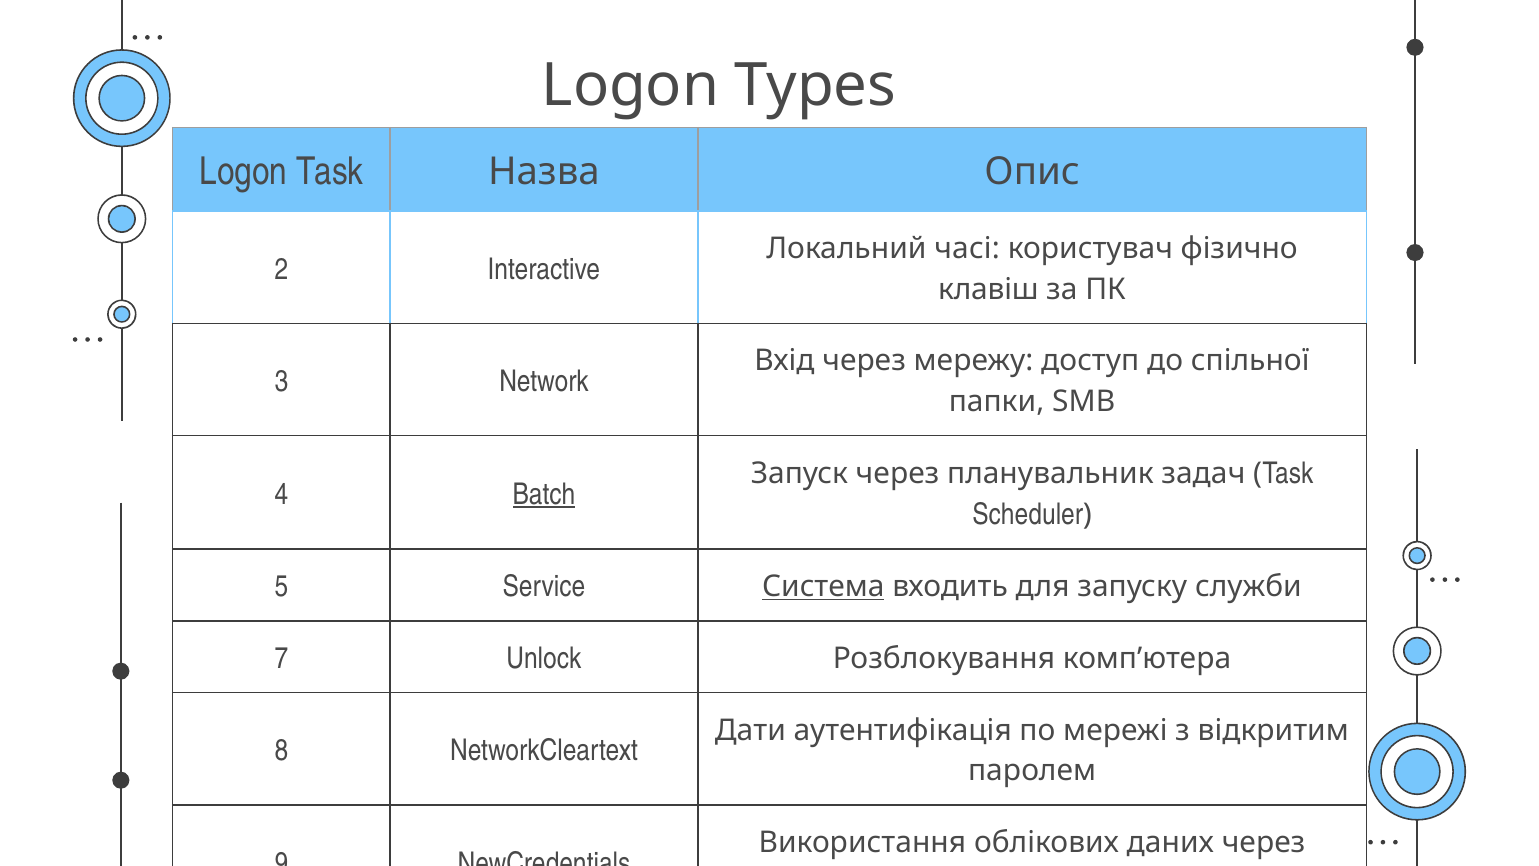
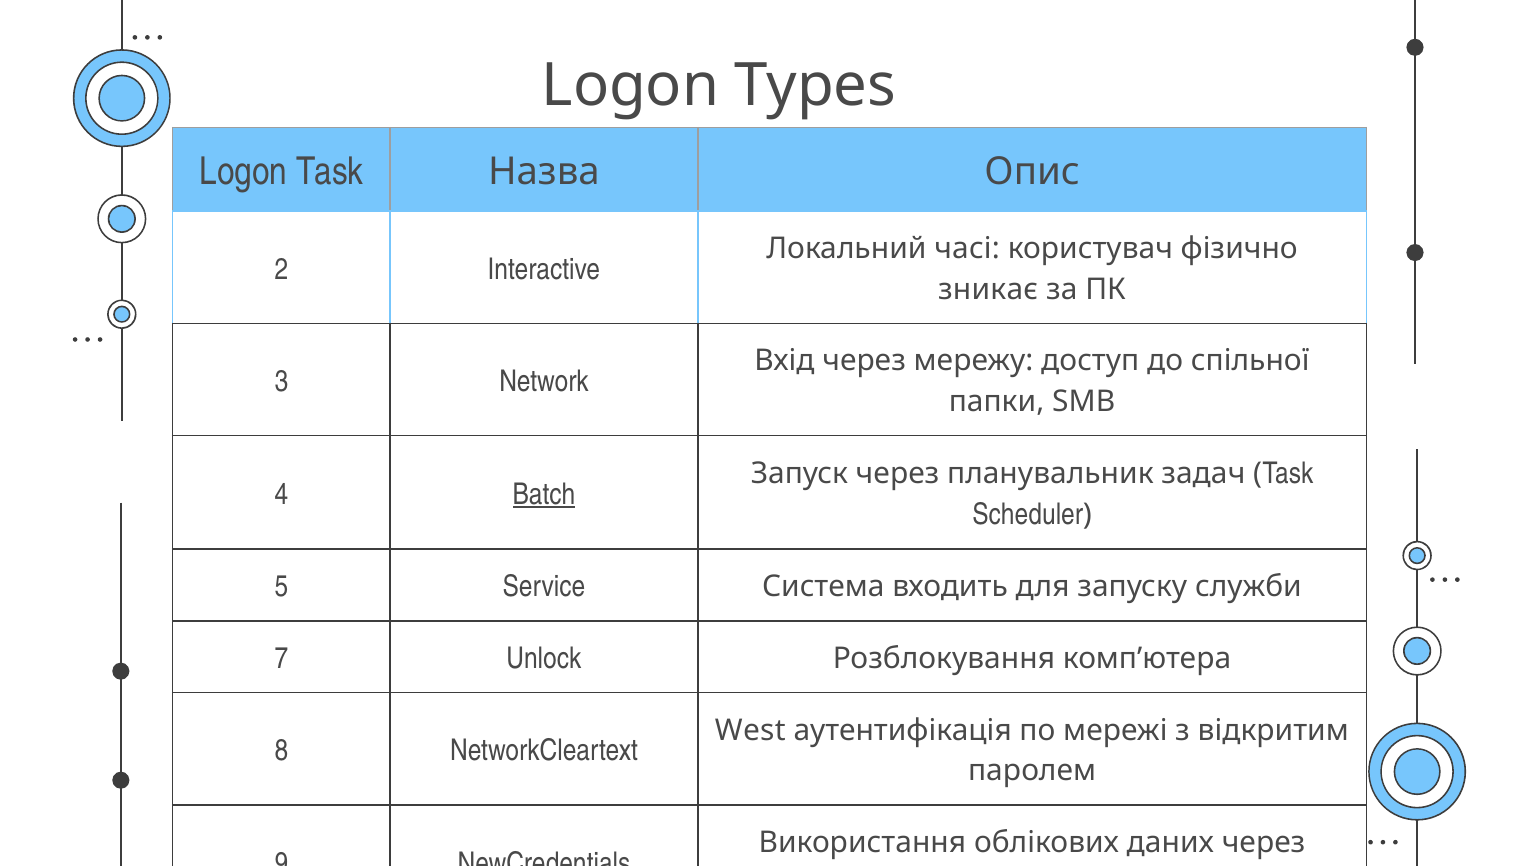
клавіш: клавіш -> зникає
Система underline: present -> none
Дати: Дати -> West
